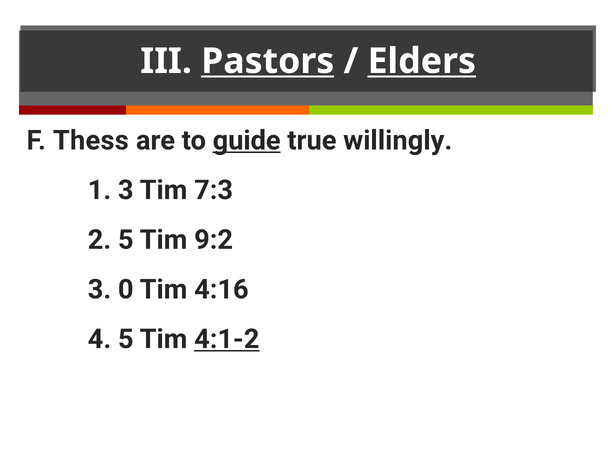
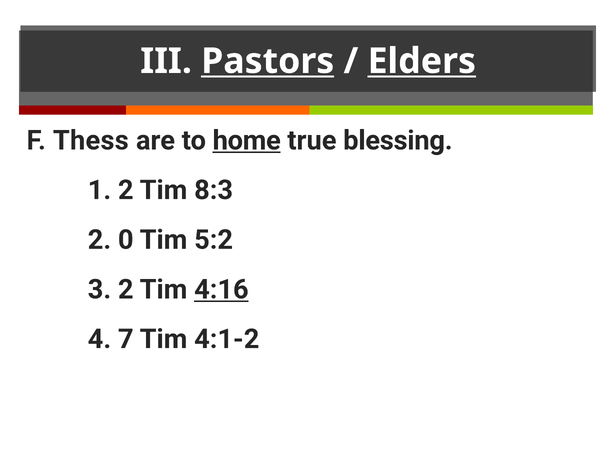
guide: guide -> home
willingly: willingly -> blessing
1 3: 3 -> 2
7:3: 7:3 -> 8:3
2 5: 5 -> 0
9:2: 9:2 -> 5:2
3 0: 0 -> 2
4:16 underline: none -> present
4 5: 5 -> 7
4:1-2 underline: present -> none
